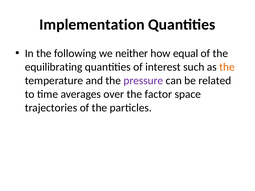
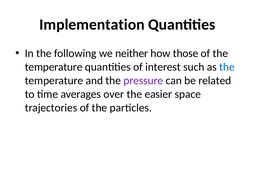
equal: equal -> those
equilibrating at (54, 67): equilibrating -> temperature
the at (227, 67) colour: orange -> blue
factor: factor -> easier
